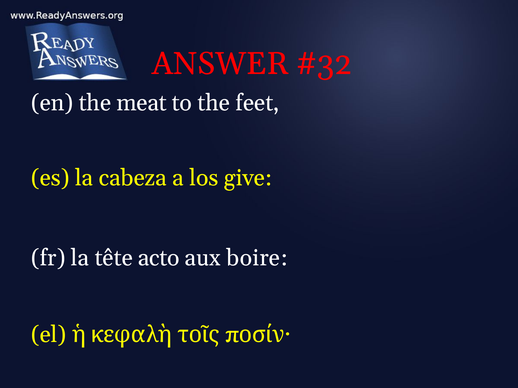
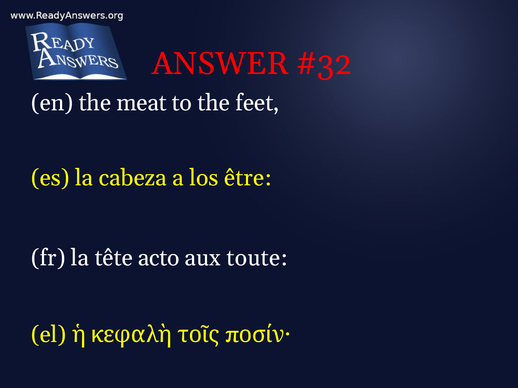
give: give -> être
boire: boire -> toute
